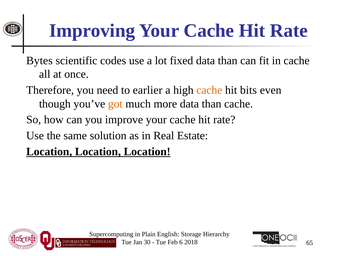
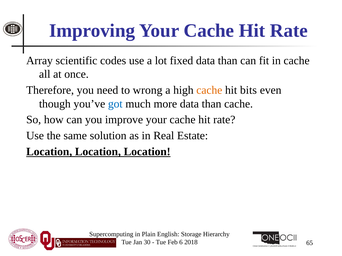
Bytes: Bytes -> Array
earlier: earlier -> wrong
got colour: orange -> blue
